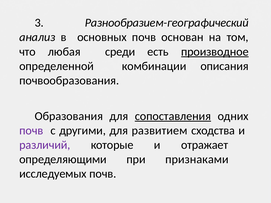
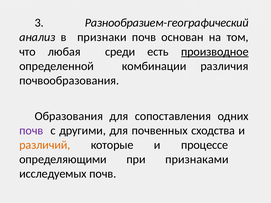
основных: основных -> признаки
описания: описания -> различия
сопоставления underline: present -> none
развитием: развитием -> почвенных
различий colour: purple -> orange
отражает: отражает -> процессе
